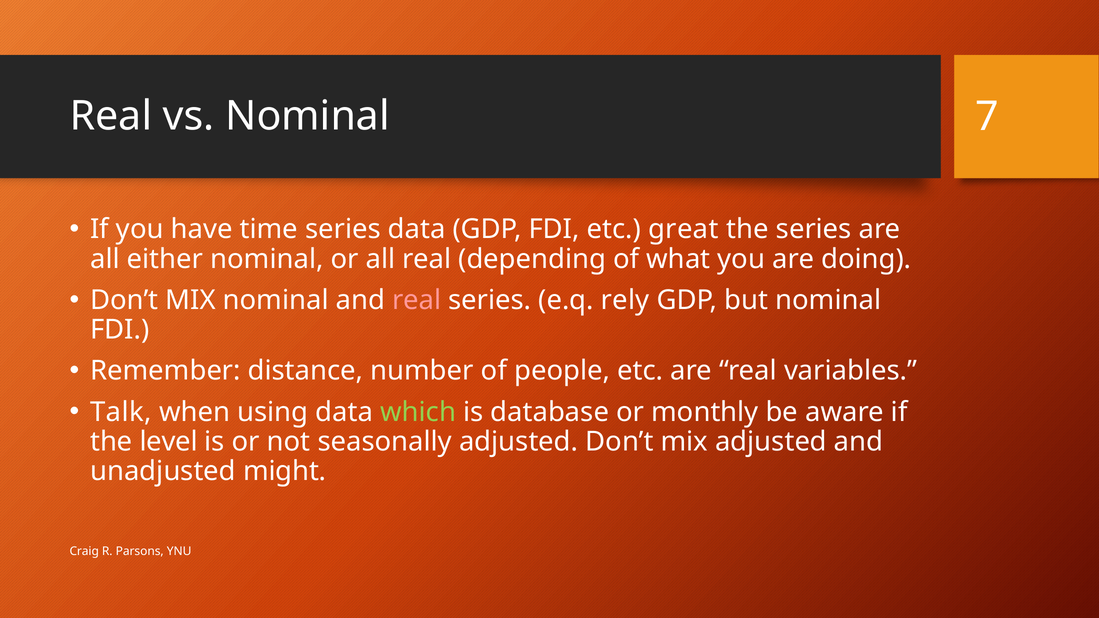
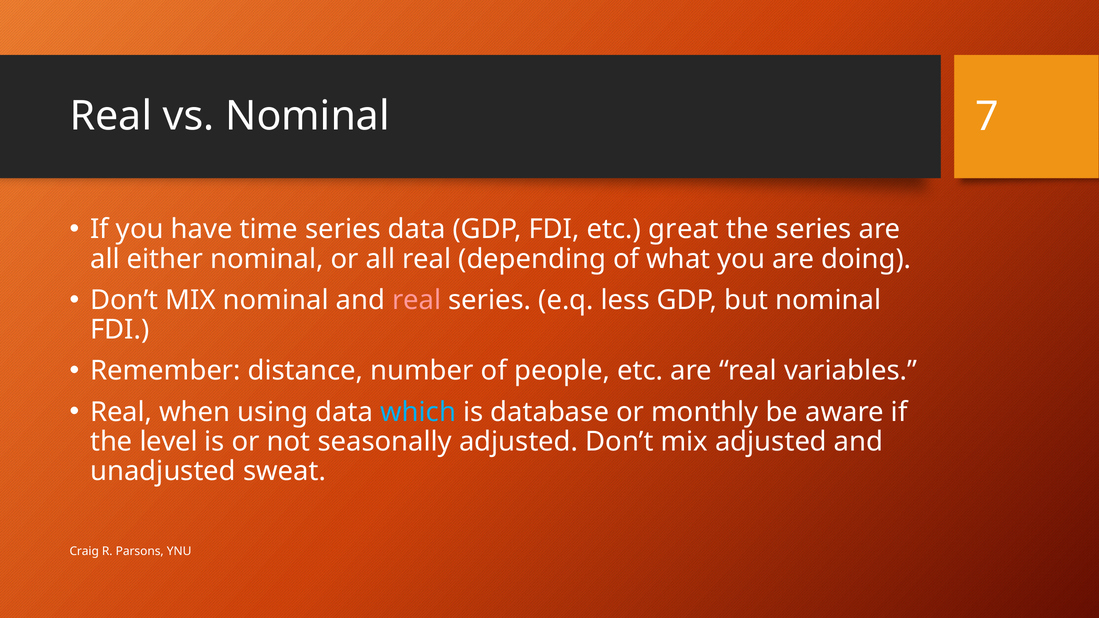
rely: rely -> less
Talk at (121, 412): Talk -> Real
which colour: light green -> light blue
might: might -> sweat
